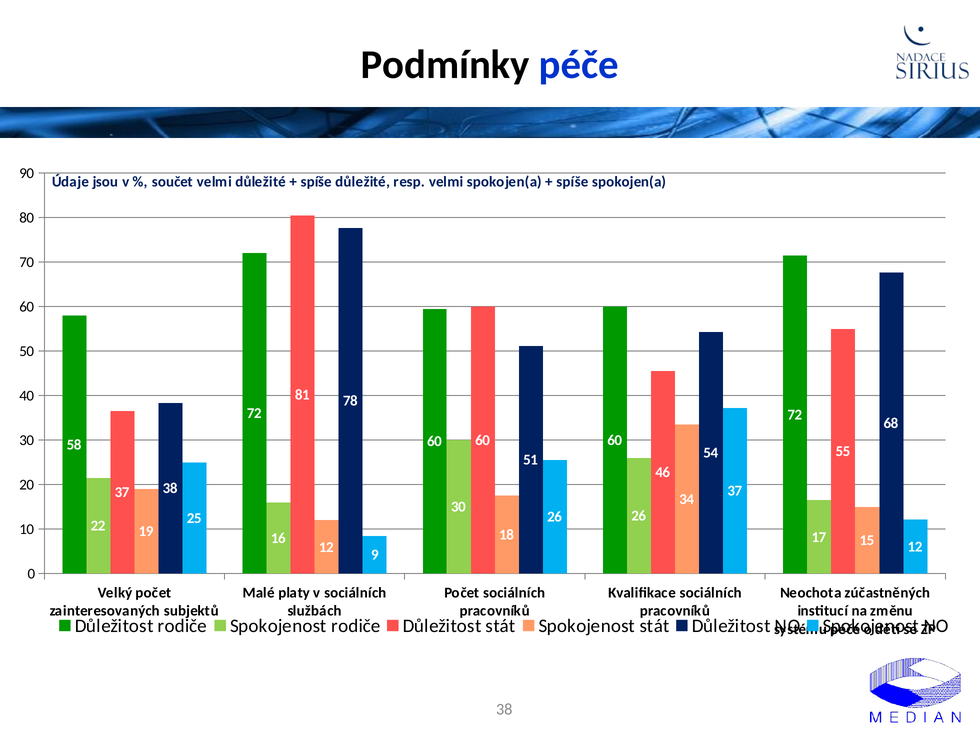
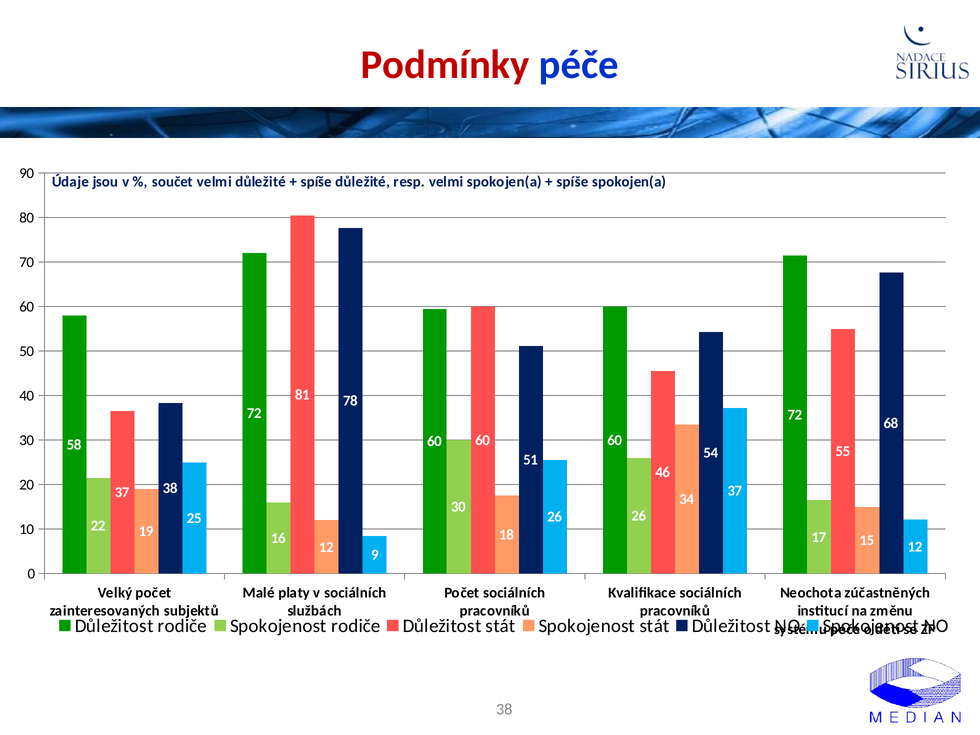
Podmínky colour: black -> red
